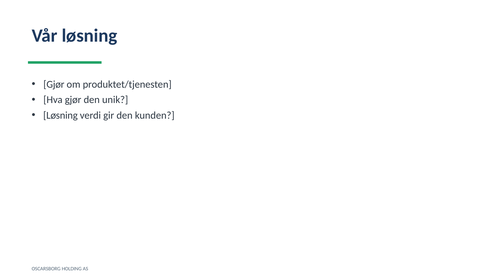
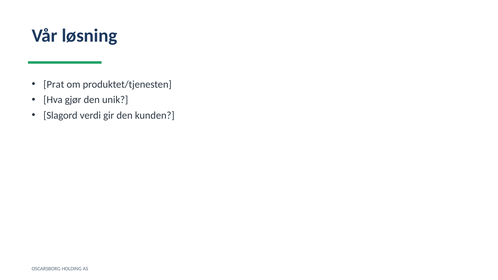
Gjør at (54, 84): Gjør -> Prat
Løsning at (60, 115): Løsning -> Slagord
